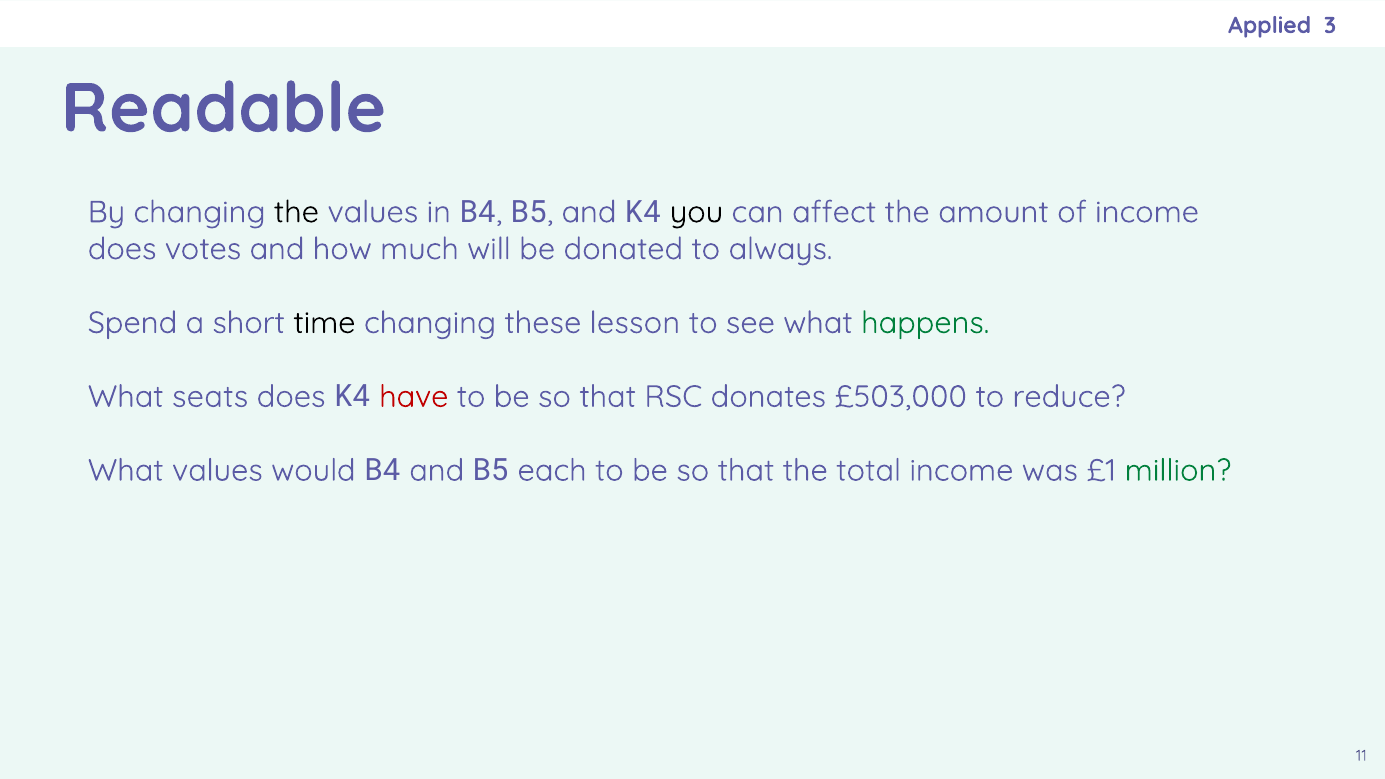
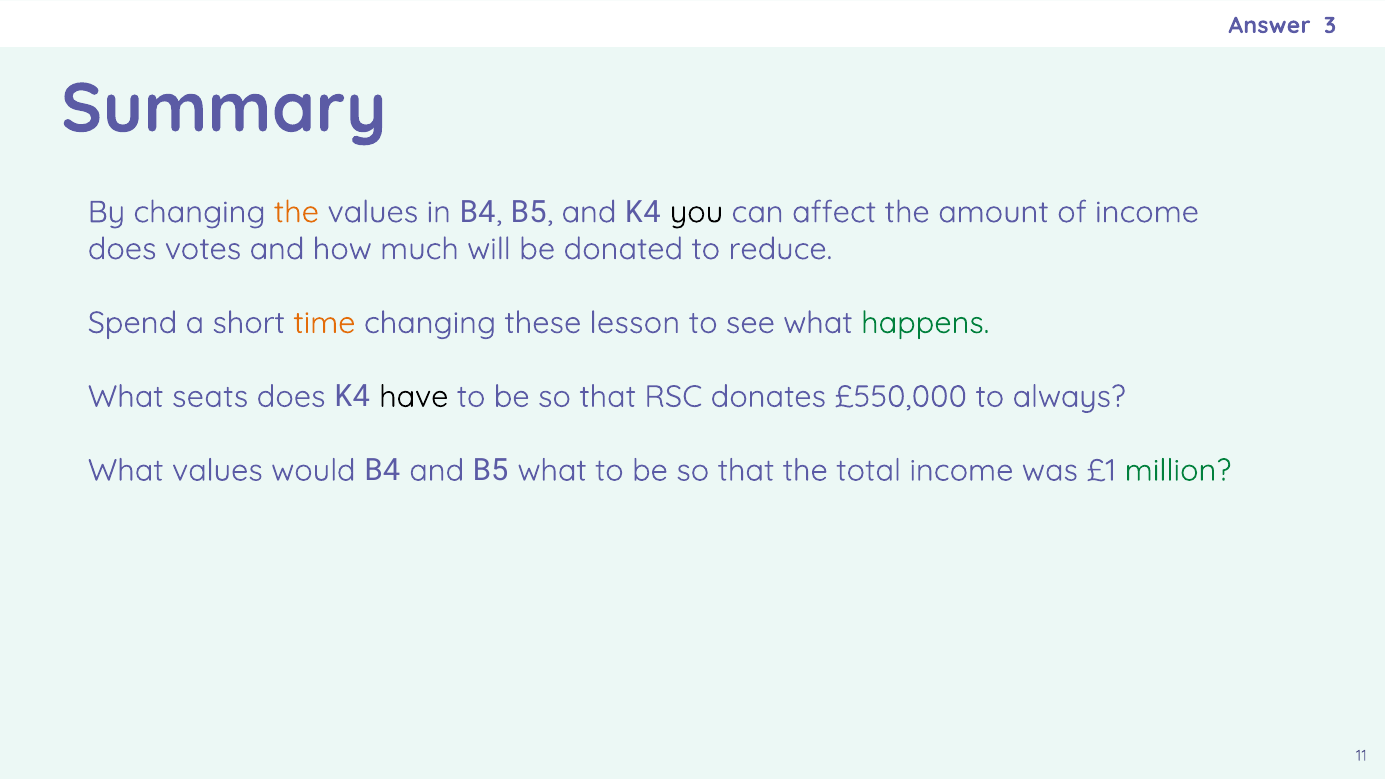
Applied: Applied -> Answer
Readable: Readable -> Summary
the at (296, 212) colour: black -> orange
always: always -> reduce
time colour: black -> orange
have colour: red -> black
£503,000: £503,000 -> £550,000
reduce: reduce -> always
B5 each: each -> what
